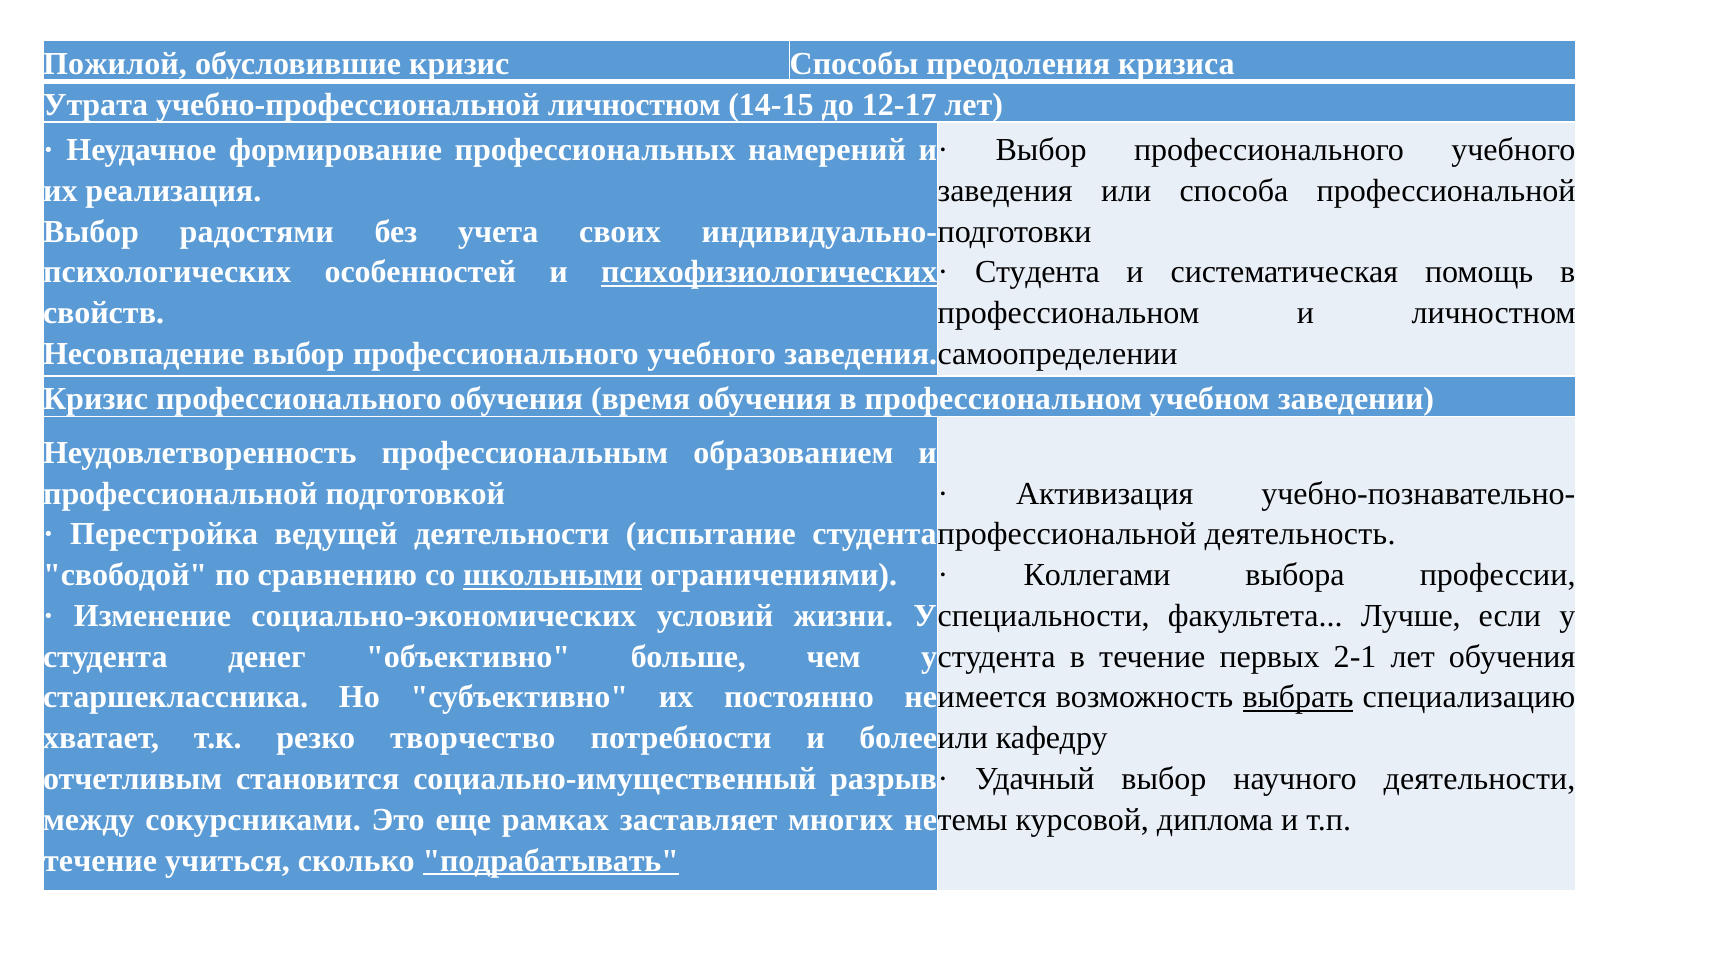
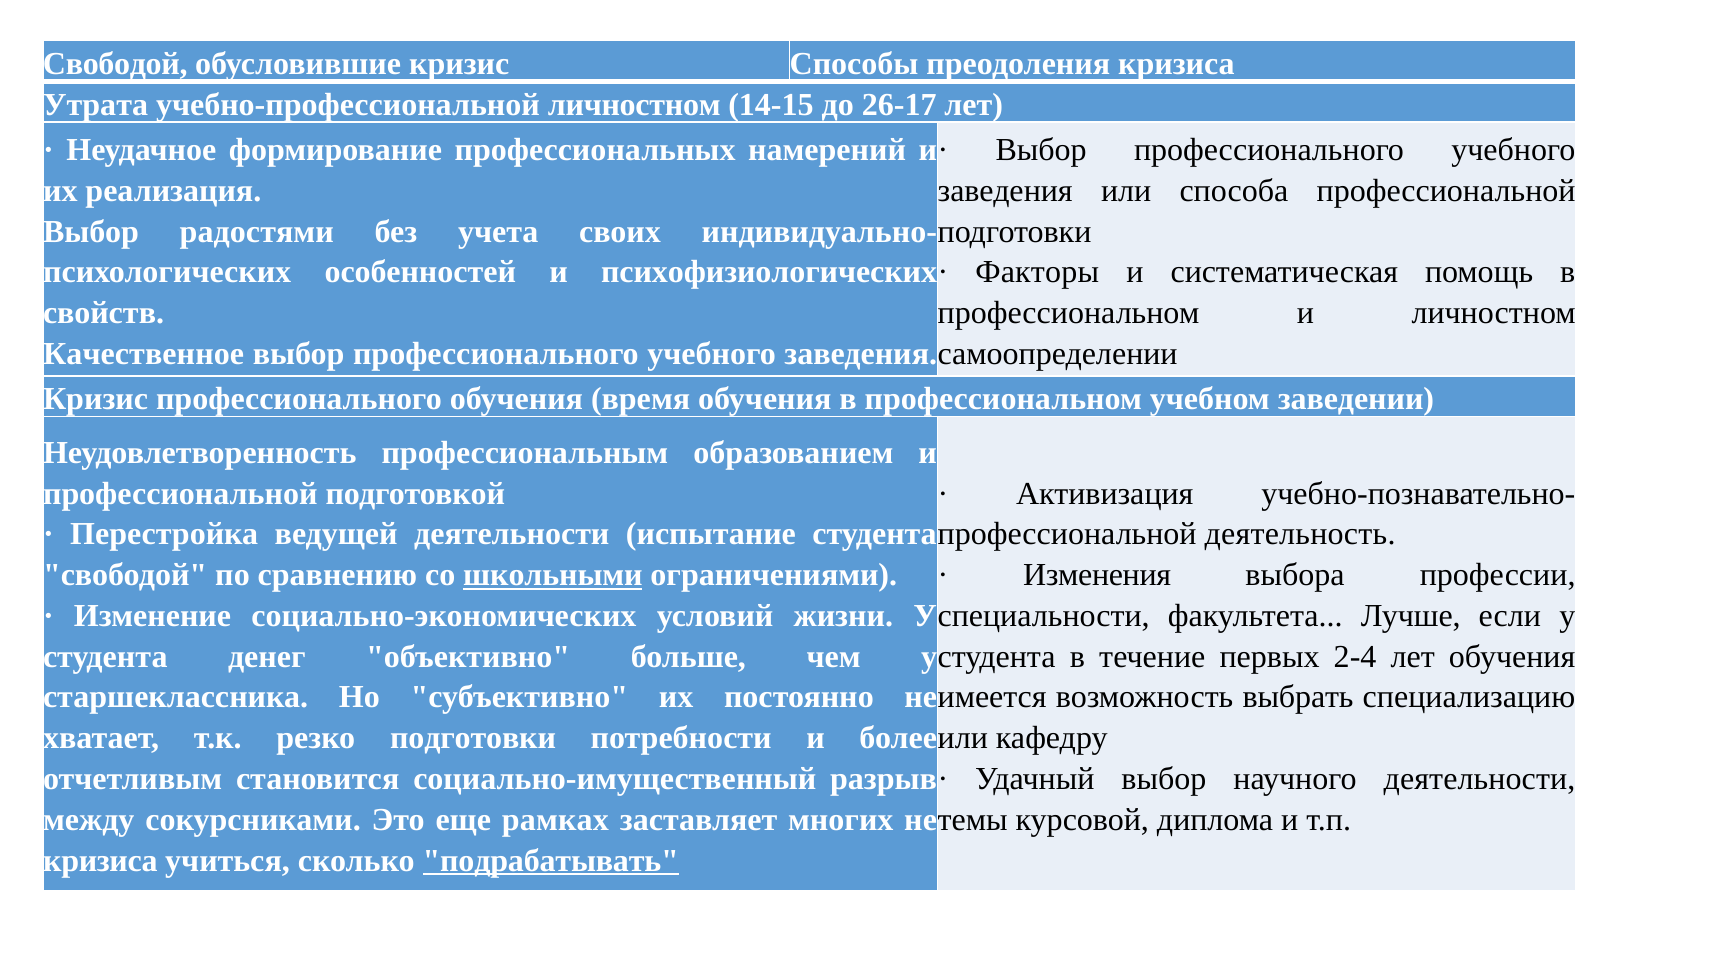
Пожилой at (115, 64): Пожилой -> Свободой
12-17: 12-17 -> 26-17
психофизиологических underline: present -> none
Студента at (1037, 272): Студента -> Факторы
Несовпадение: Несовпадение -> Качественное
Коллегами: Коллегами -> Изменения
2-1: 2-1 -> 2-4
выбрать underline: present -> none
резко творчество: творчество -> подготовки
течение at (100, 861): течение -> кризиса
